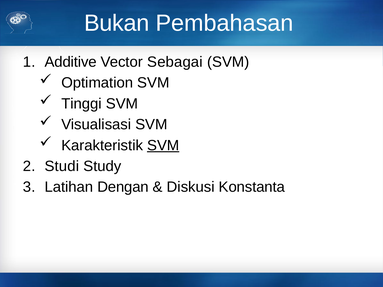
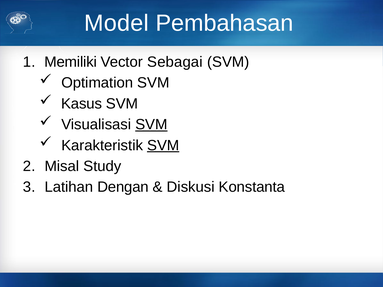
Bukan: Bukan -> Model
Additive: Additive -> Memiliki
Tinggi: Tinggi -> Kasus
SVM at (151, 125) underline: none -> present
Studi: Studi -> Misal
